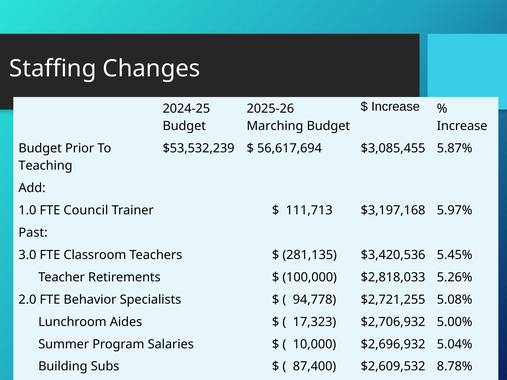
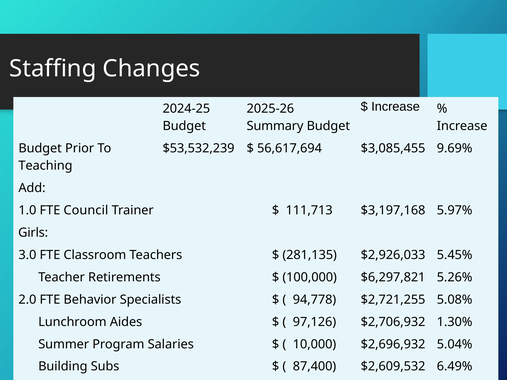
Marching: Marching -> Summary
5.87%: 5.87% -> 9.69%
Past: Past -> Girls
$3,420,536: $3,420,536 -> $2,926,033
$2,818,033: $2,818,033 -> $6,297,821
17,323: 17,323 -> 97,126
5.00%: 5.00% -> 1.30%
8.78%: 8.78% -> 6.49%
